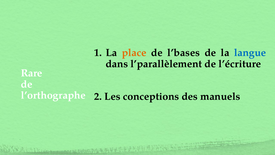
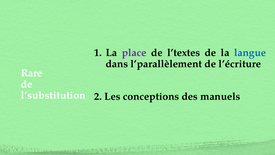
place colour: orange -> purple
l’bases: l’bases -> l’textes
l’orthographe: l’orthographe -> l’substitution
